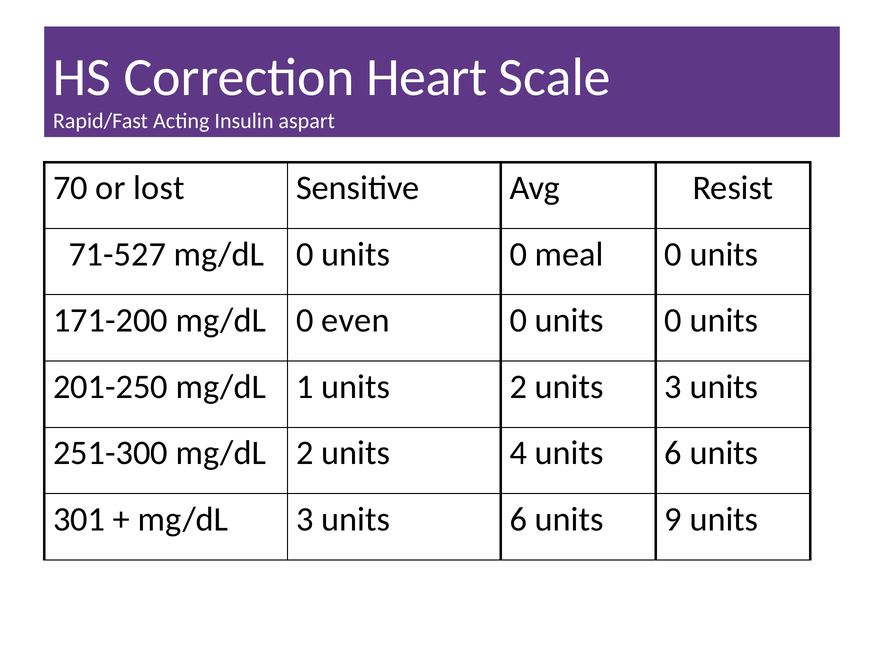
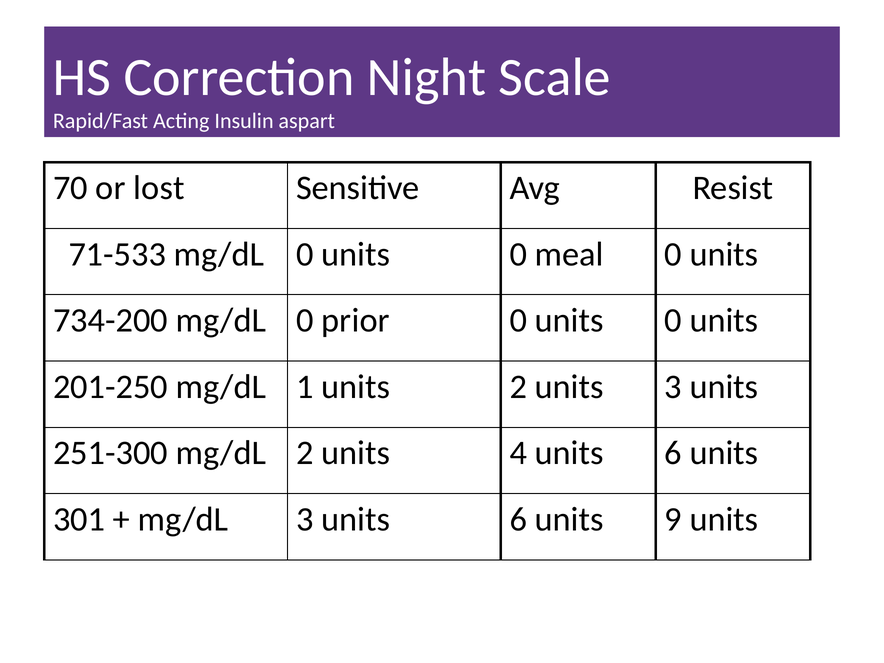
Heart: Heart -> Night
71-527: 71-527 -> 71-533
171-200: 171-200 -> 734-200
even: even -> prior
